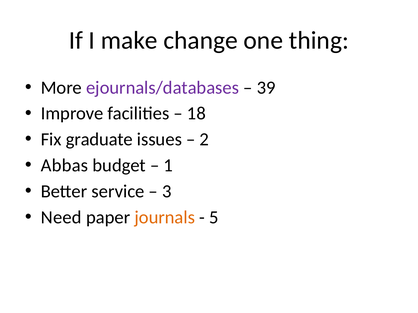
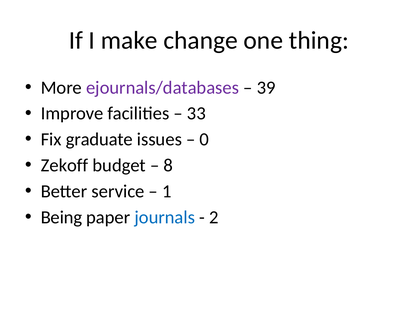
18: 18 -> 33
2: 2 -> 0
Abbas: Abbas -> Zekoff
1: 1 -> 8
3: 3 -> 1
Need: Need -> Being
journals colour: orange -> blue
5: 5 -> 2
